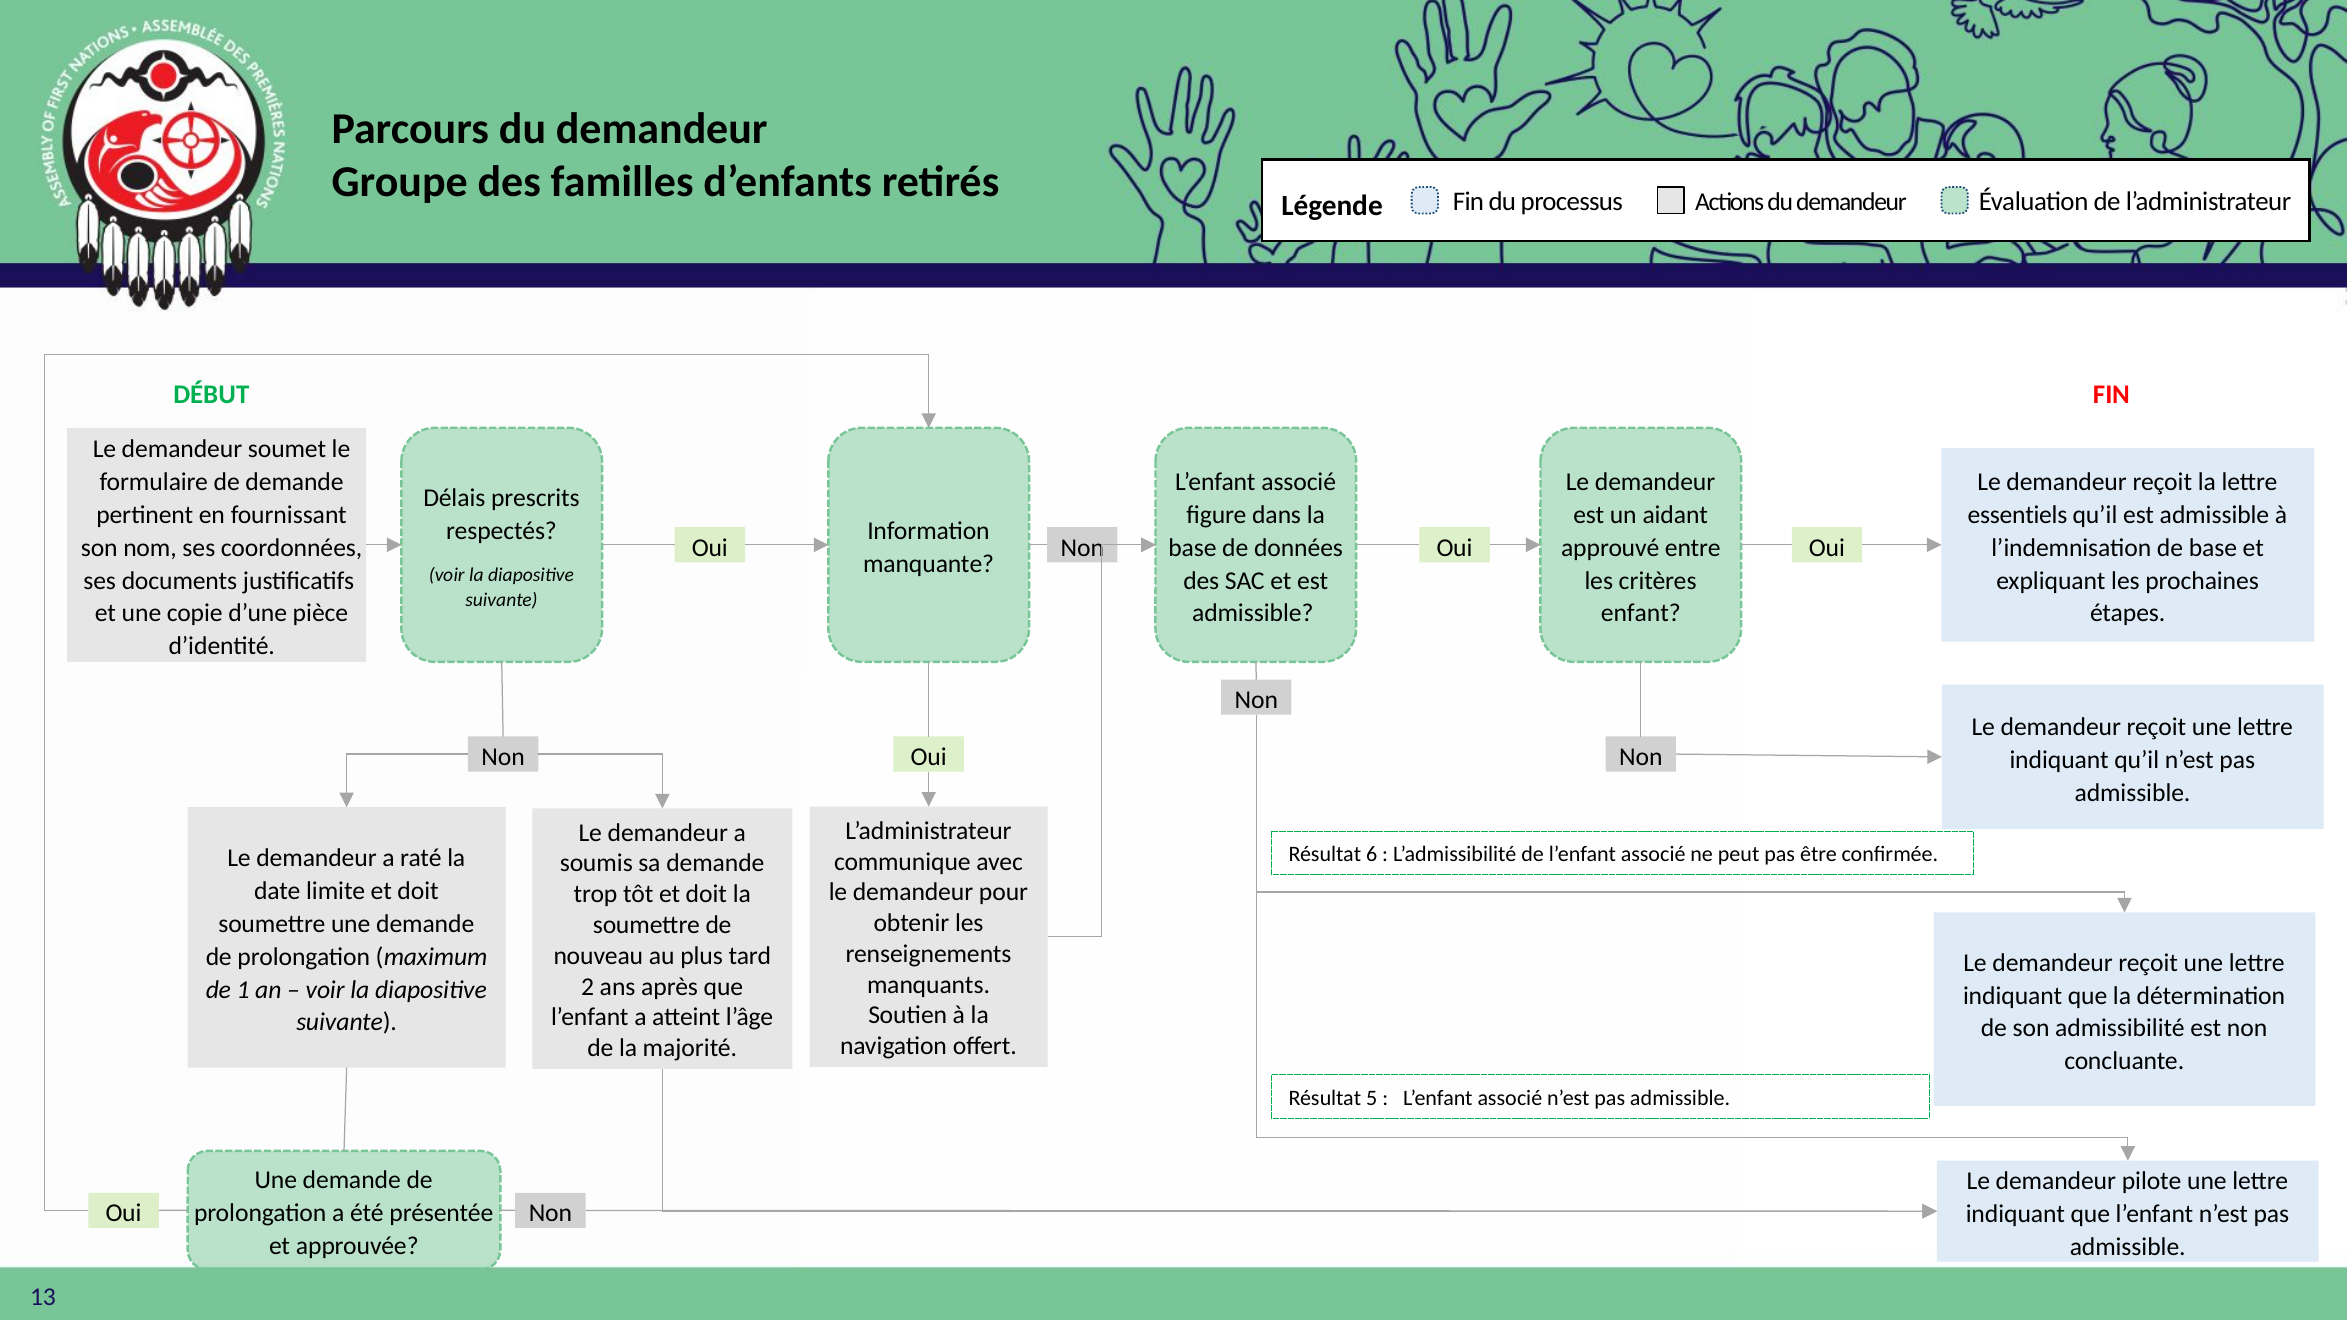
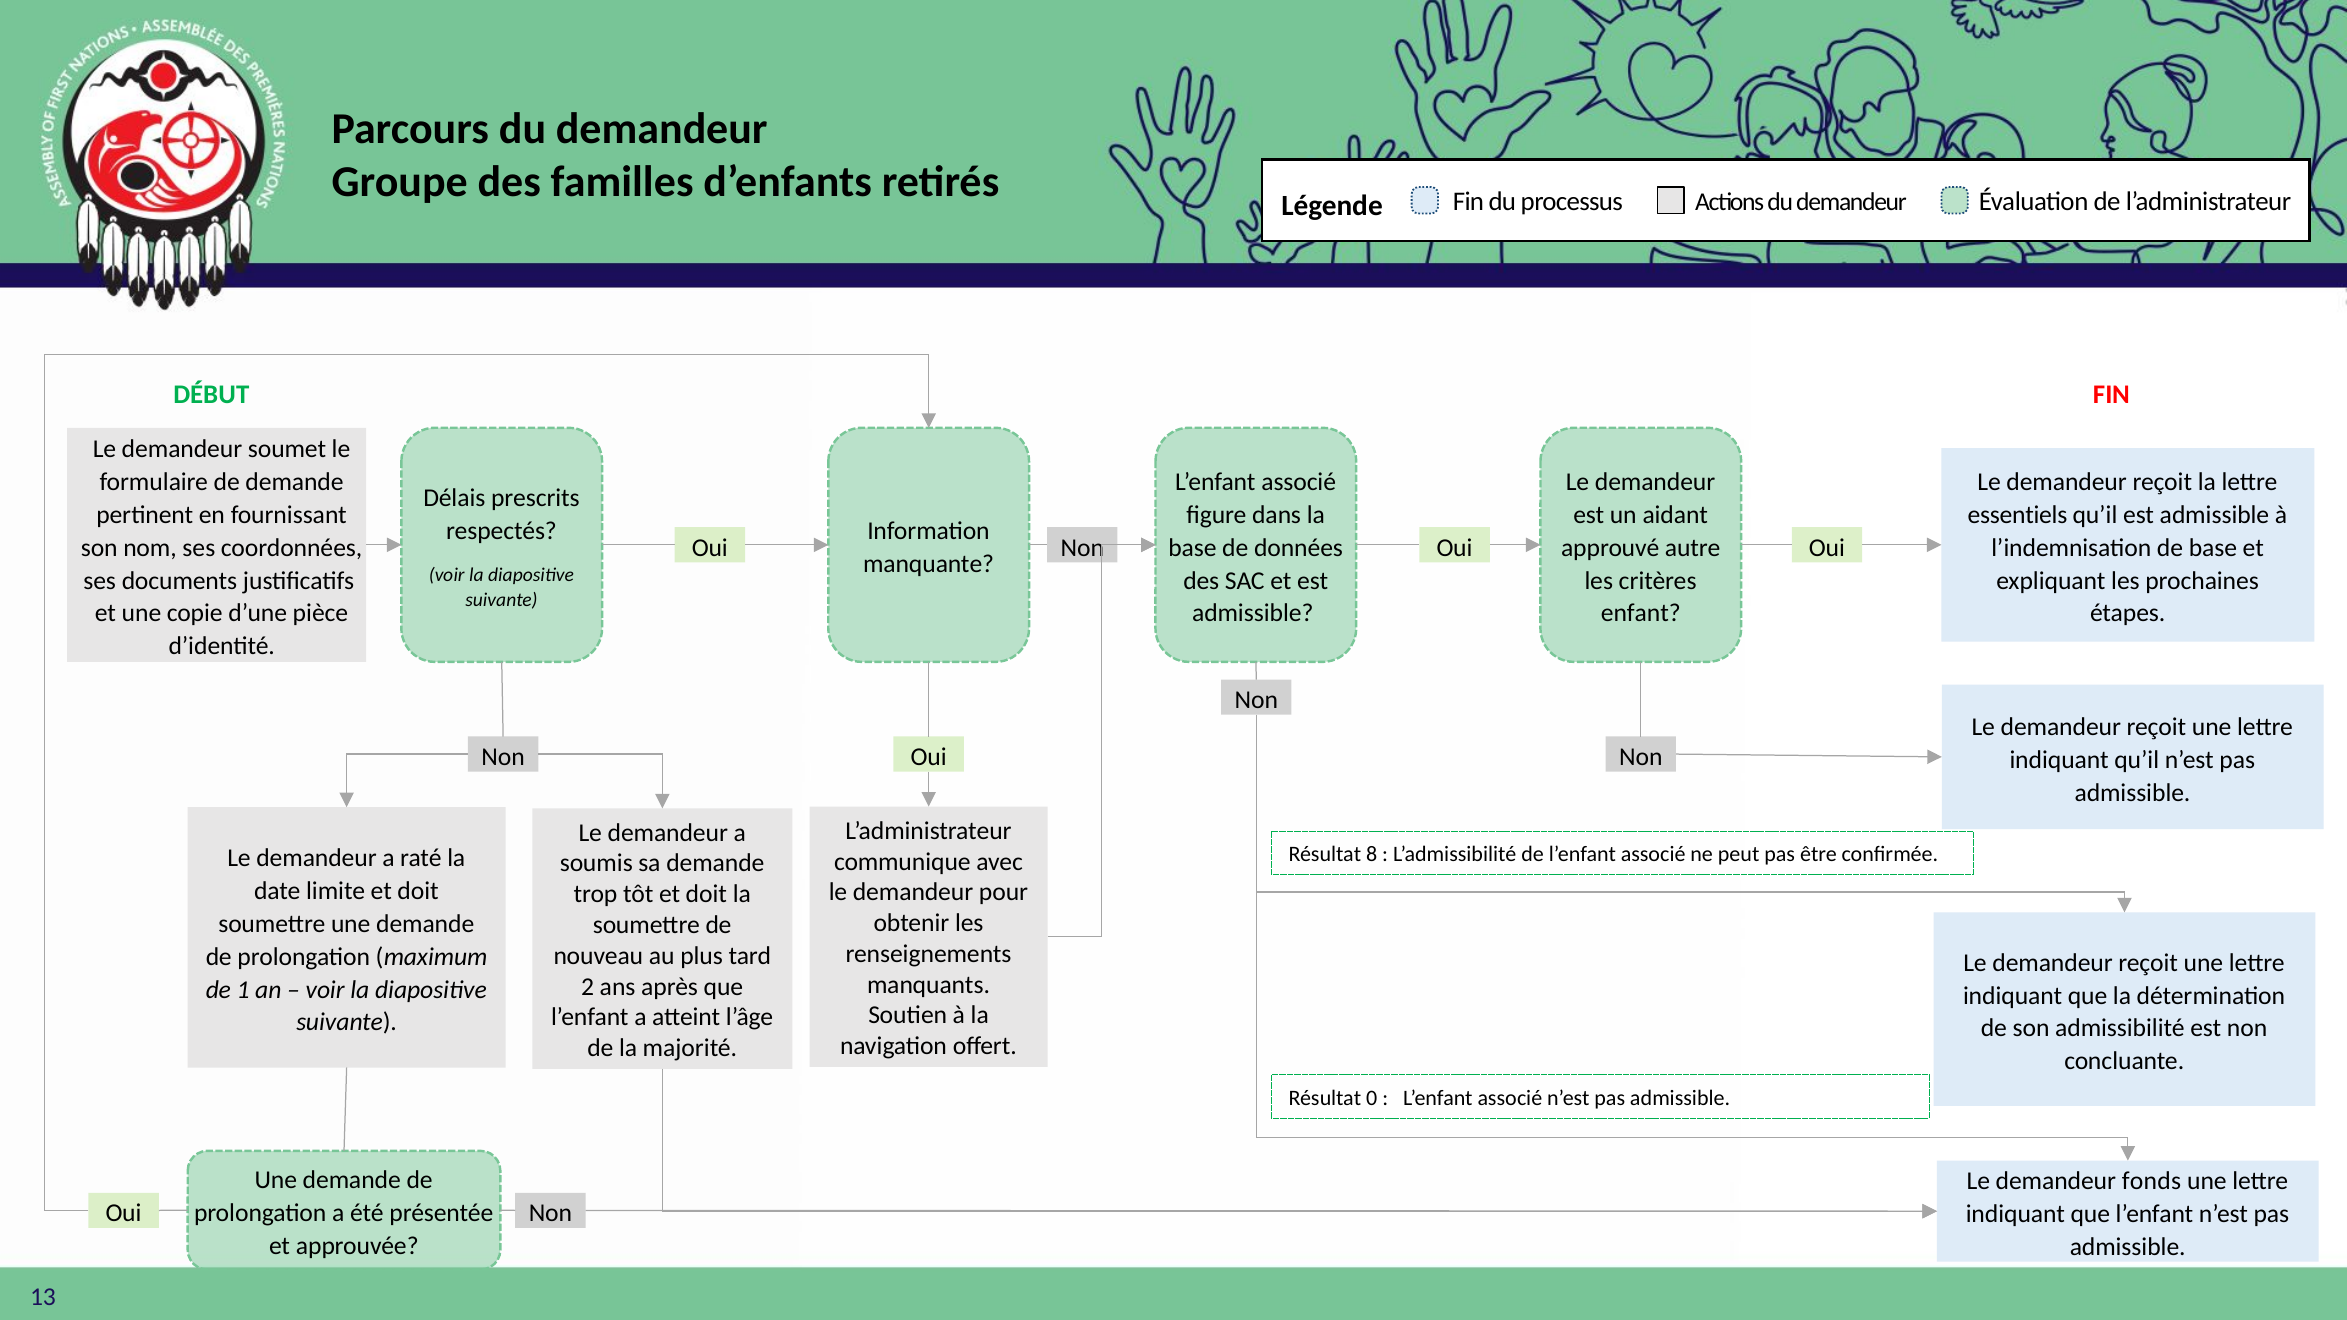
entre: entre -> autre
6: 6 -> 8
5: 5 -> 0
pilote: pilote -> fonds
